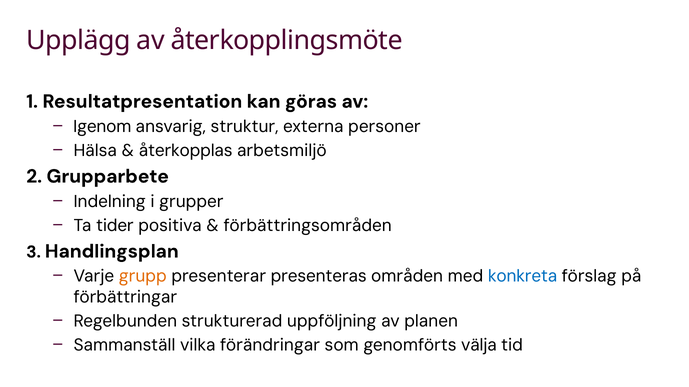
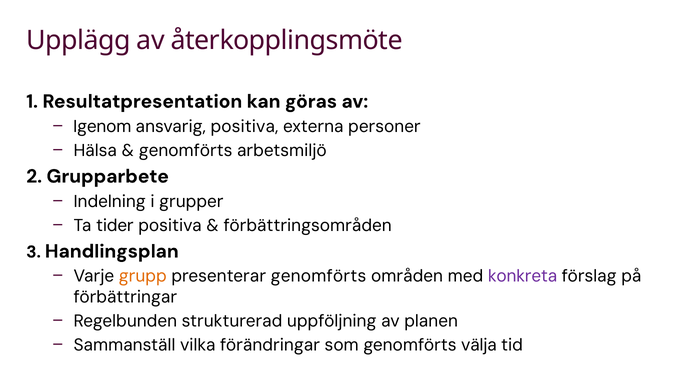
ansvarig struktur: struktur -> positiva
återkopplas at (186, 151): återkopplas -> genomförts
presenterar presenteras: presenteras -> genomförts
konkreta colour: blue -> purple
